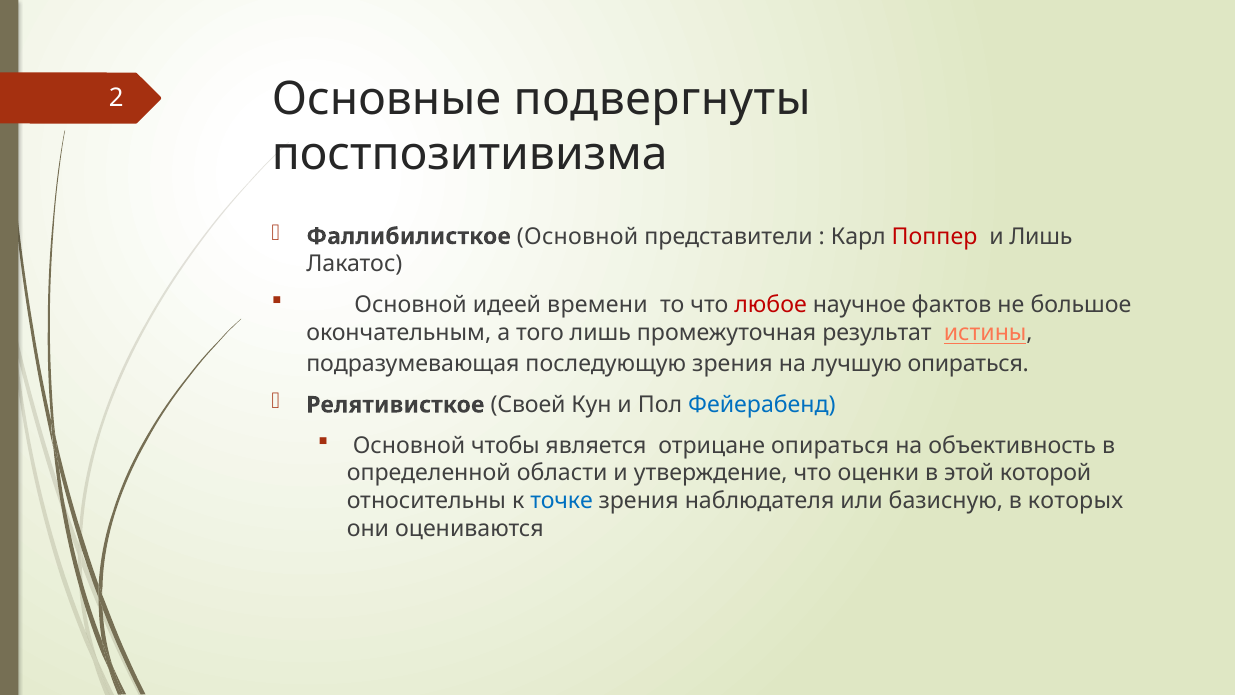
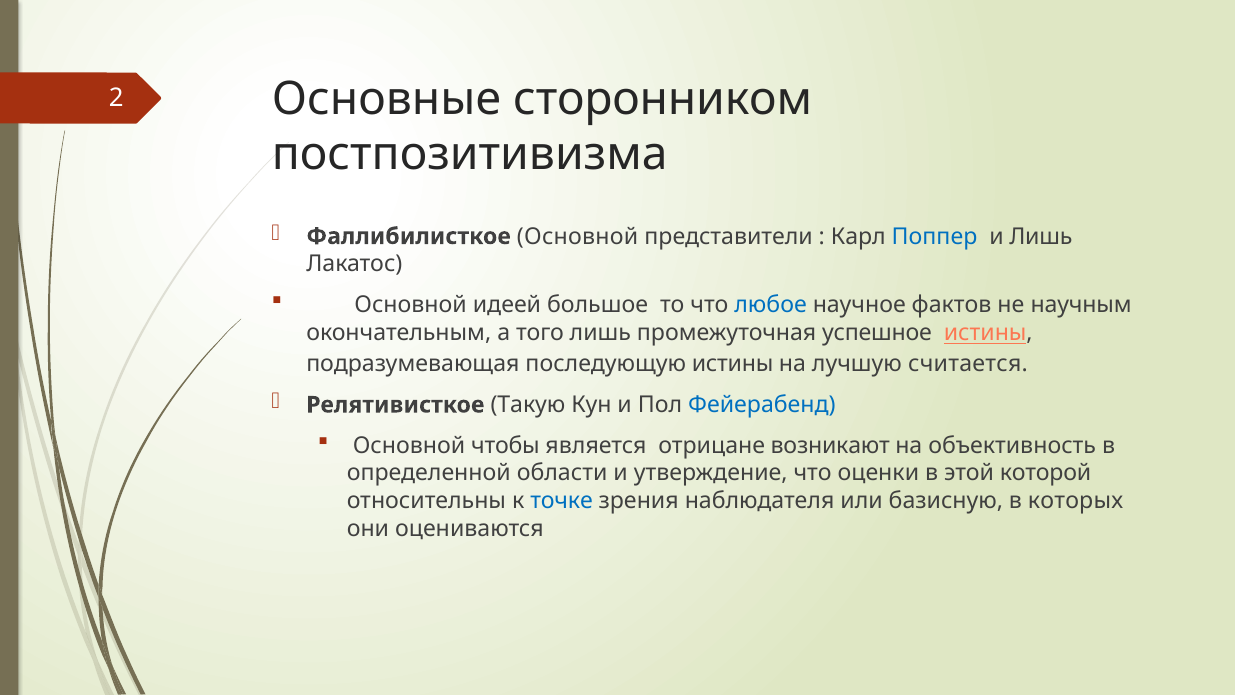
подвергнуты: подвергнуты -> сторонником
Поппер colour: red -> blue
времени: времени -> большое
любое colour: red -> blue
большое: большое -> научным
результат: результат -> успешное
последующую зрения: зрения -> истины
лучшую опираться: опираться -> считается
Своей: Своей -> Такую
отрицане опираться: опираться -> возникают
